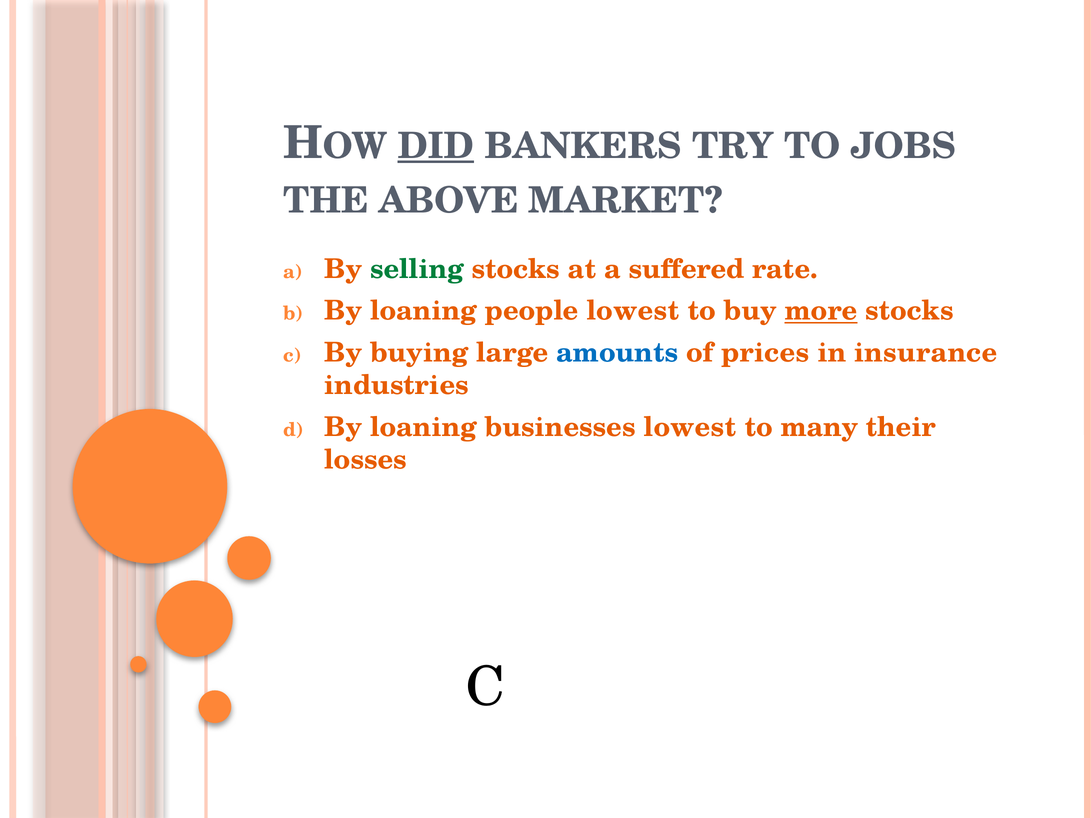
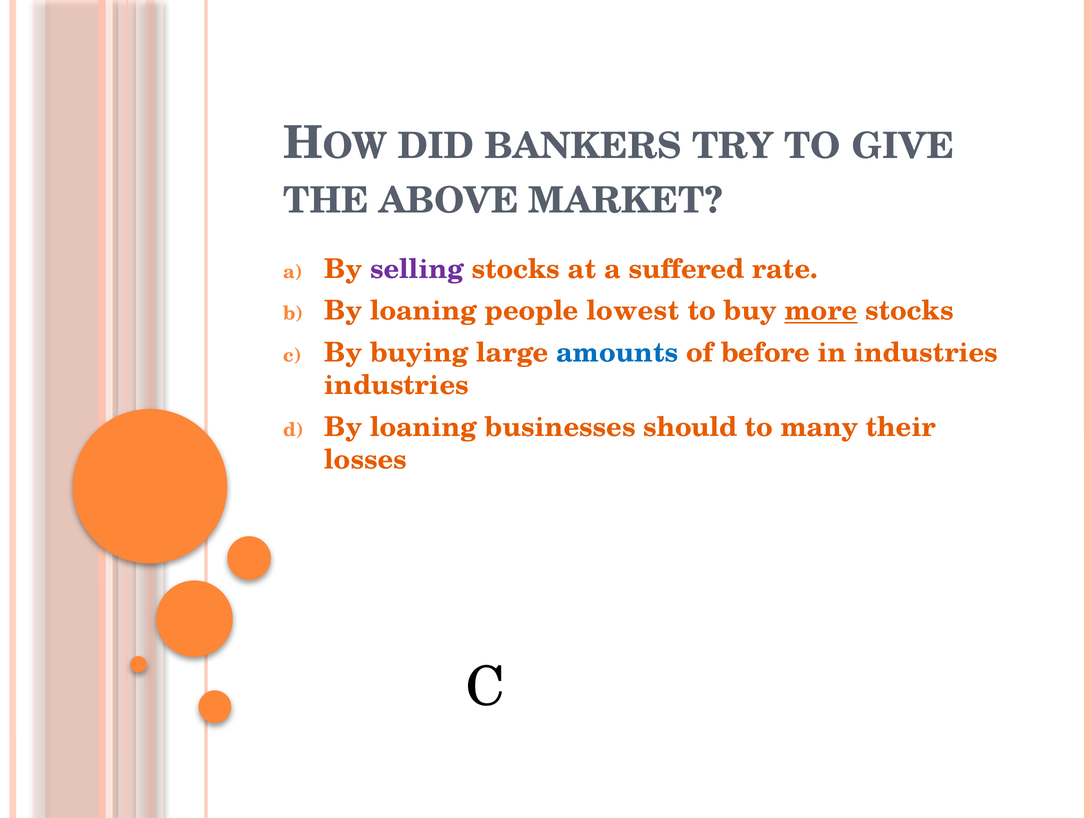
DID underline: present -> none
JOBS: JOBS -> GIVE
selling colour: green -> purple
prices: prices -> before
in insurance: insurance -> industries
businesses lowest: lowest -> should
